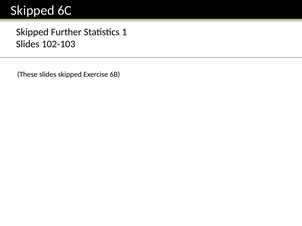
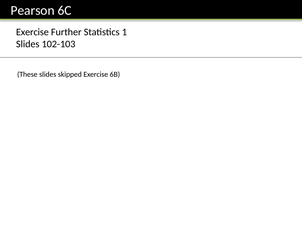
Skipped at (33, 10): Skipped -> Pearson
Skipped at (32, 32): Skipped -> Exercise
